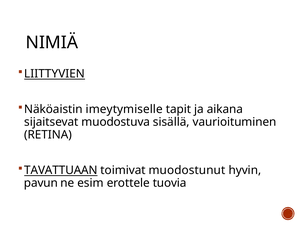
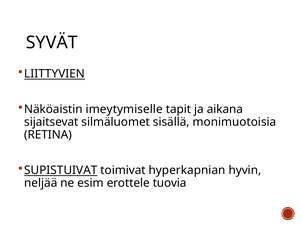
NIMIÄ: NIMIÄ -> SYVÄT
muodostuva: muodostuva -> silmäluomet
vaurioituminen: vaurioituminen -> monimuotoisia
TAVATTUAAN: TAVATTUAAN -> SUPISTUIVAT
muodostunut: muodostunut -> hyperkapnian
pavun: pavun -> neljää
